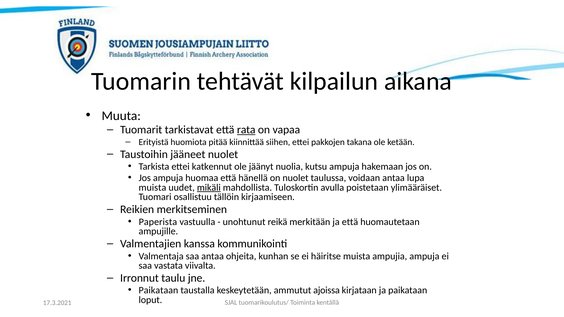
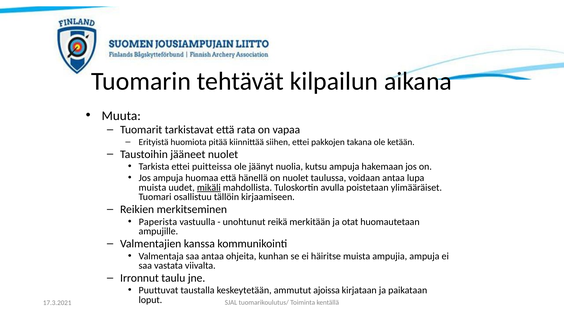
rata underline: present -> none
katkennut: katkennut -> puitteissa
ja että: että -> otat
Paikataan at (158, 291): Paikataan -> Puuttuvat
